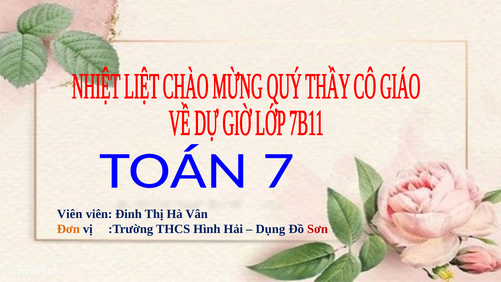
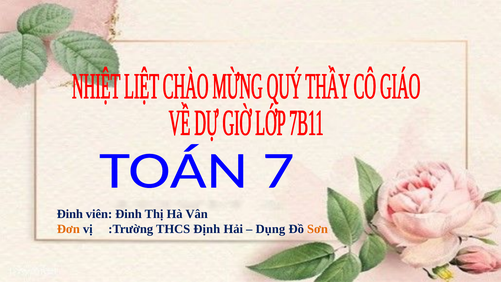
Viên at (70, 214): Viên -> Đinh
Hình: Hình -> Định
Sơn colour: red -> orange
